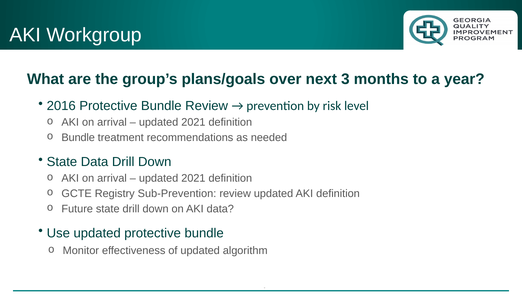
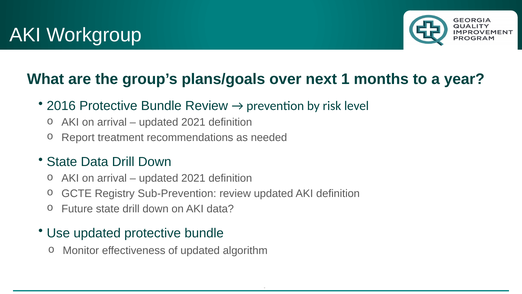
3: 3 -> 1
Bundle at (78, 137): Bundle -> Report
